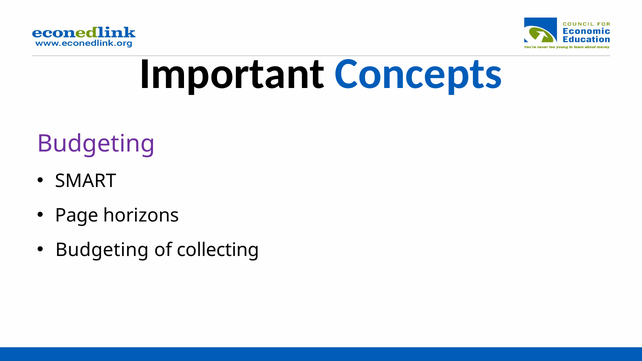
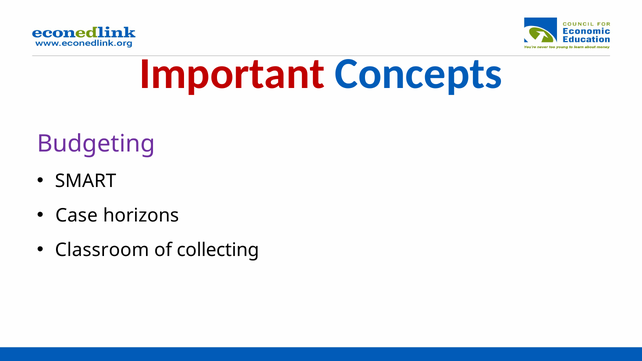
Important colour: black -> red
Page: Page -> Case
Budgeting at (102, 250): Budgeting -> Classroom
